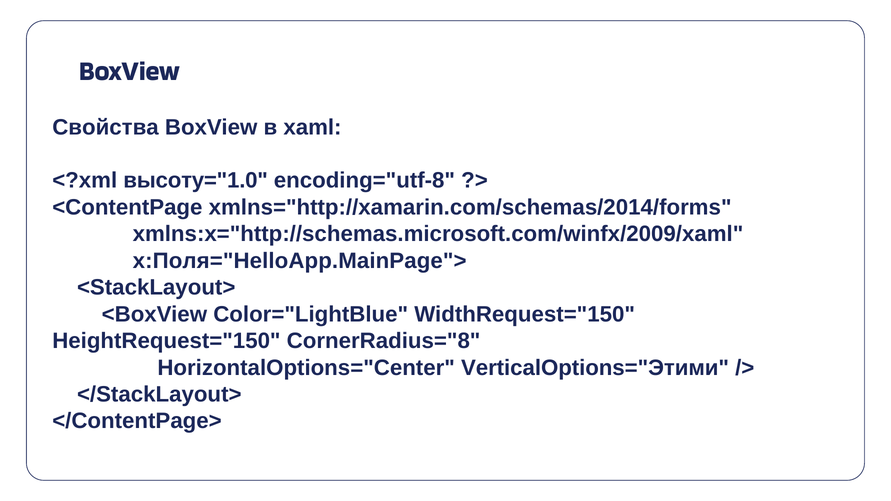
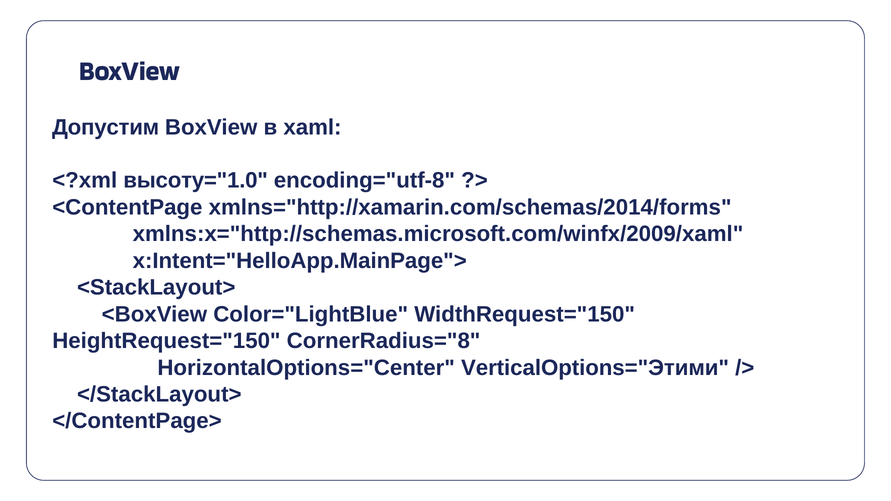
Свойства: Свойства -> Допустим
x:Поля="HelloApp.MainPage">: x:Поля="HelloApp.MainPage"> -> x:Intent="HelloApp.MainPage">
